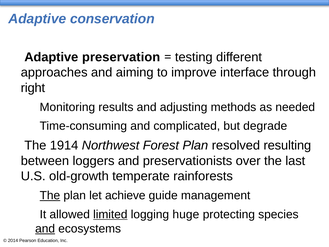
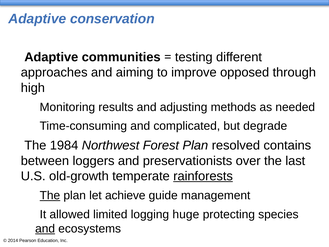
preservation: preservation -> communities
interface: interface -> opposed
right: right -> high
1914: 1914 -> 1984
resulting: resulting -> contains
rainforests underline: none -> present
limited underline: present -> none
